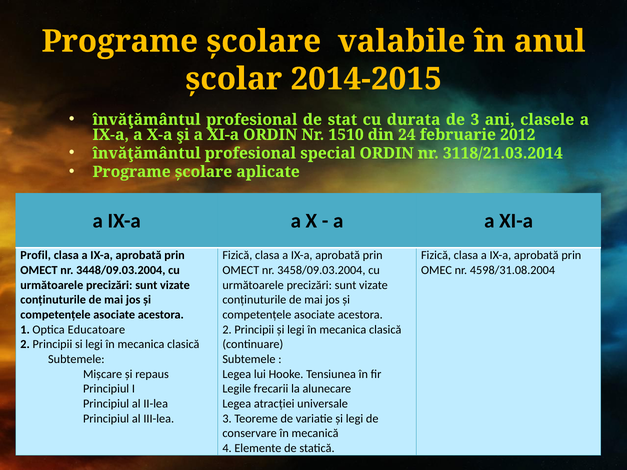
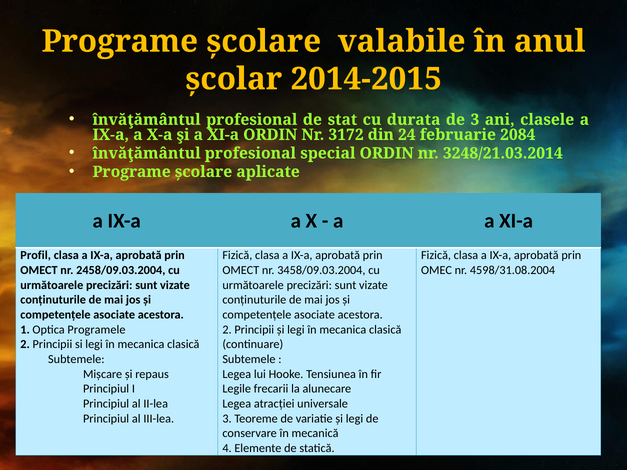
1510: 1510 -> 3172
2012: 2012 -> 2084
3118/21.03.2014: 3118/21.03.2014 -> 3248/21.03.2014
3448/09.03.2004: 3448/09.03.2004 -> 2458/09.03.2004
Educatoare: Educatoare -> Programele
